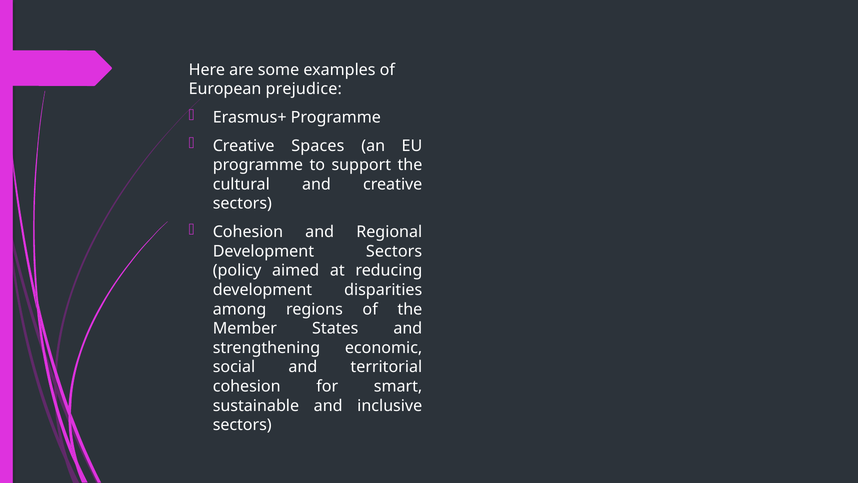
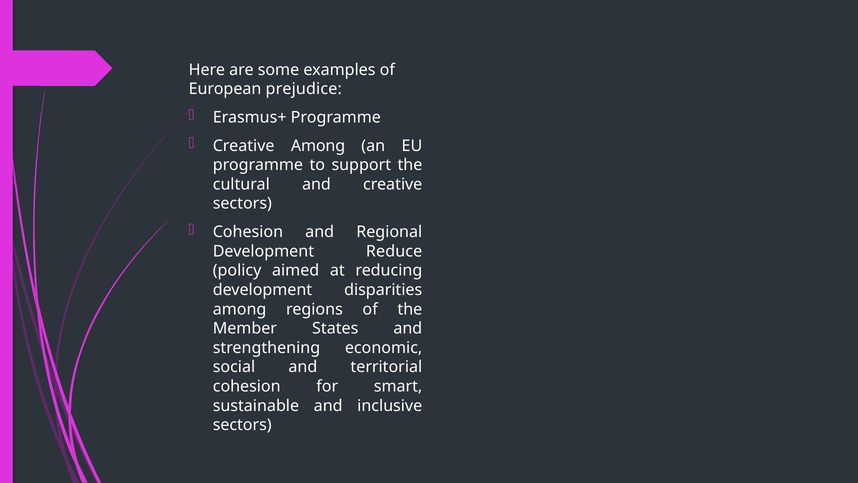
Creative Spaces: Spaces -> Among
Development Sectors: Sectors -> Reduce
